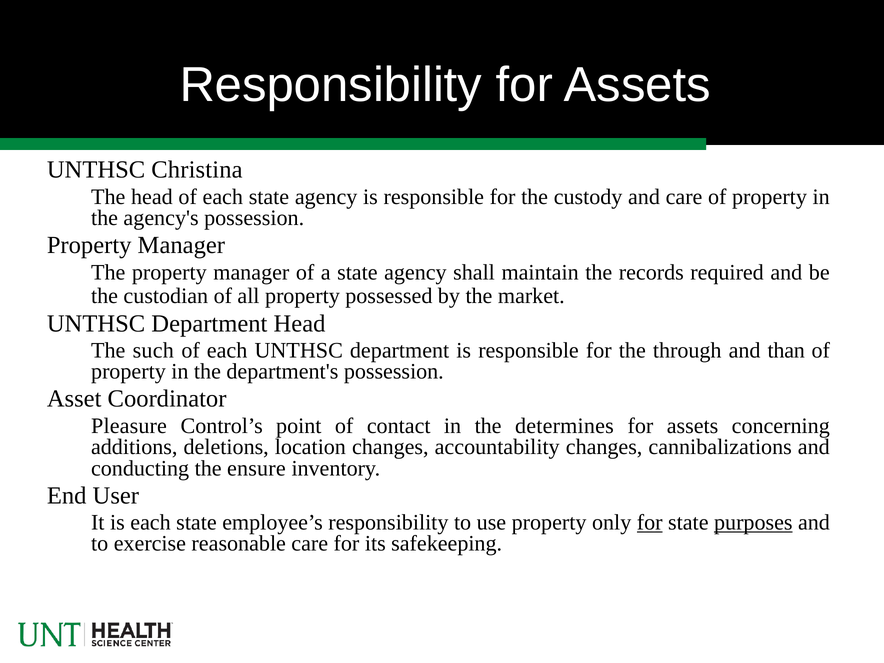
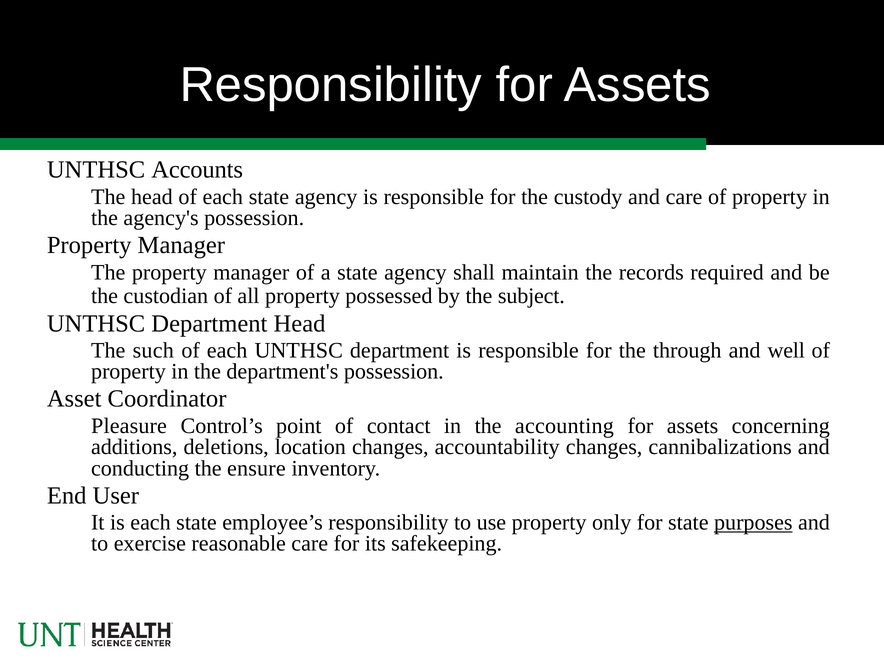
Christina: Christina -> Accounts
market: market -> subject
than: than -> well
determines: determines -> accounting
for at (650, 522) underline: present -> none
